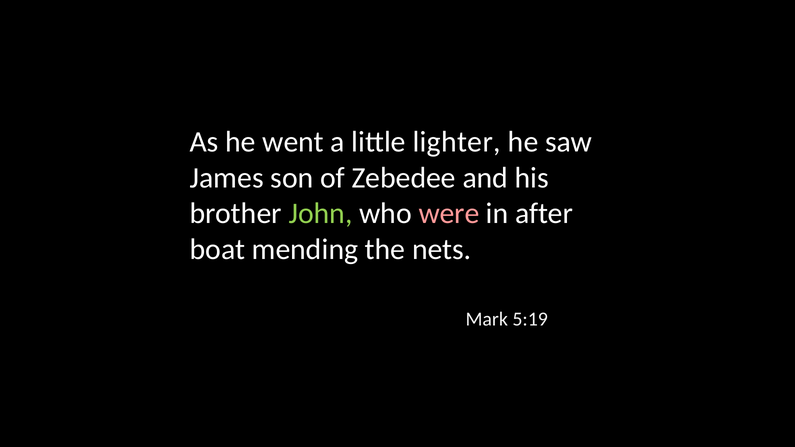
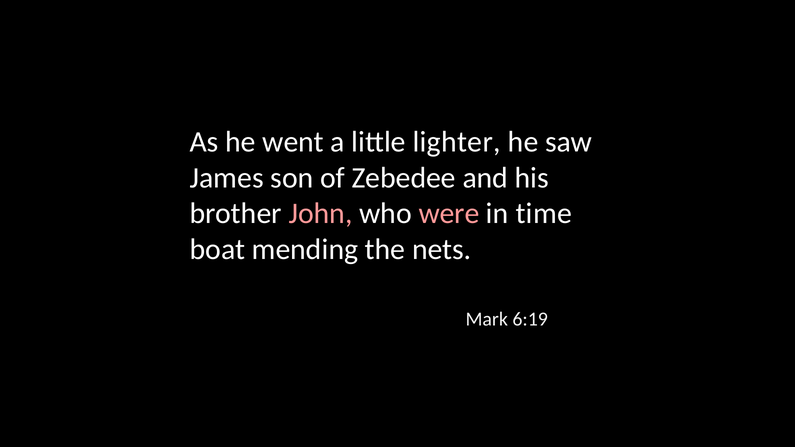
John colour: light green -> pink
after: after -> time
5:19: 5:19 -> 6:19
